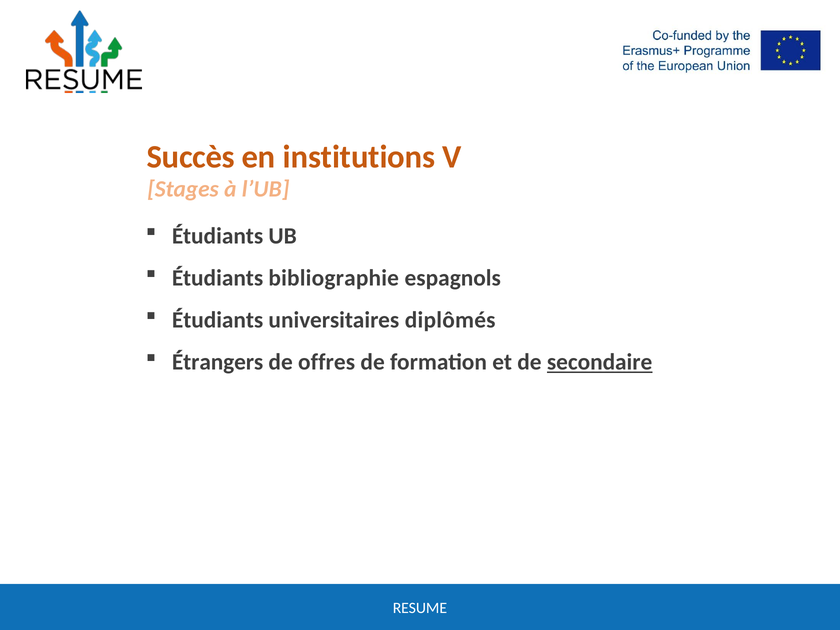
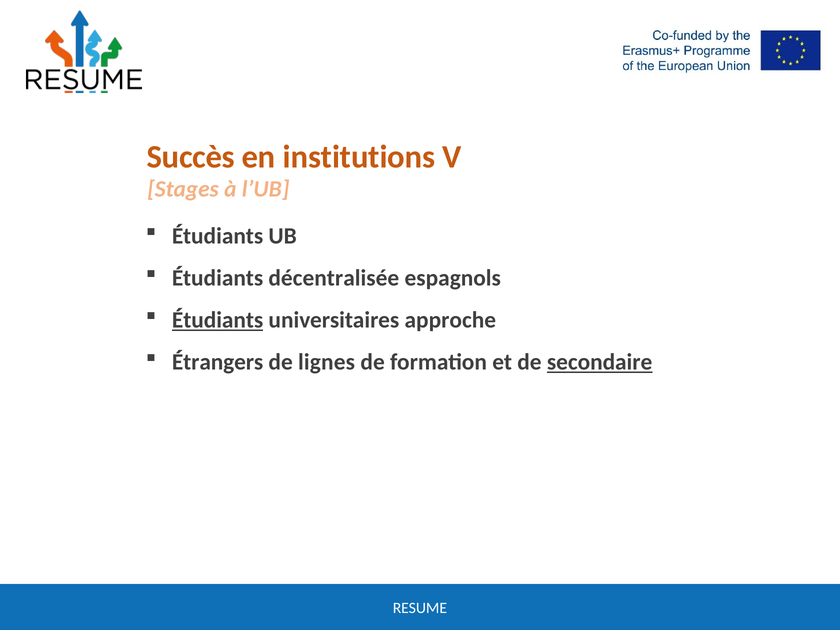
bibliographie: bibliographie -> décentralisée
Étudiants at (218, 320) underline: none -> present
diplômés: diplômés -> approche
offres: offres -> lignes
